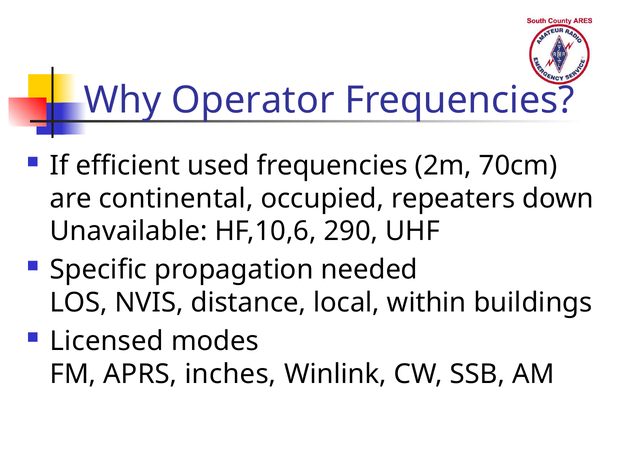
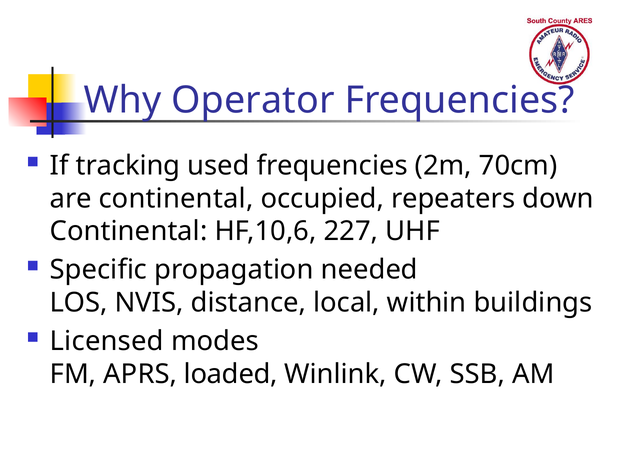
efficient: efficient -> tracking
Unavailable at (129, 231): Unavailable -> Continental
290: 290 -> 227
inches: inches -> loaded
